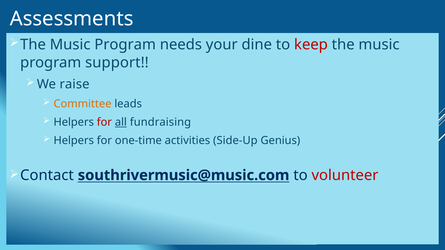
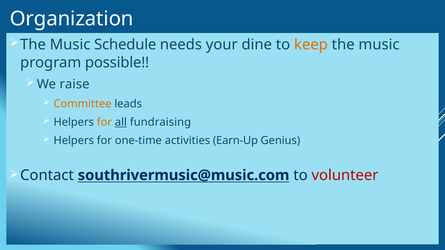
Assessments: Assessments -> Organization
Program at (125, 45): Program -> Schedule
keep colour: red -> orange
support: support -> possible
for at (104, 122) colour: red -> orange
Side-Up: Side-Up -> Earn-Up
